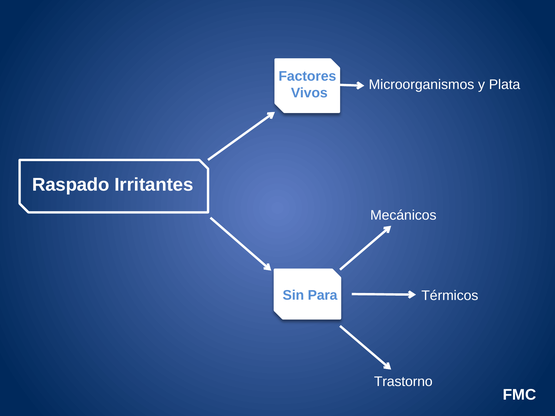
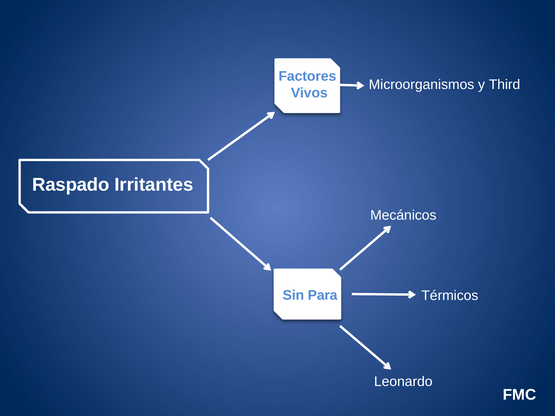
Plata: Plata -> Third
Trastorno: Trastorno -> Leonardo
